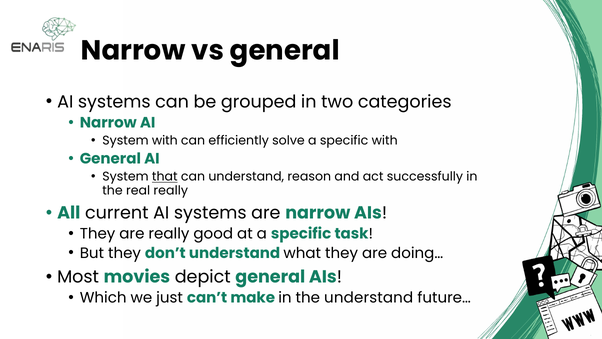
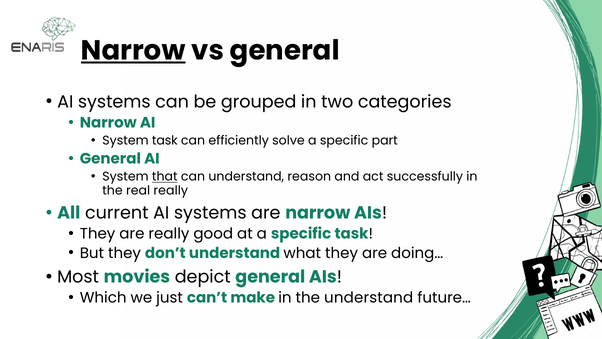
Narrow at (133, 51) underline: none -> present
System with: with -> task
specific with: with -> part
